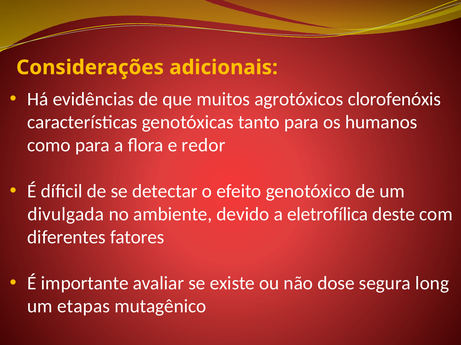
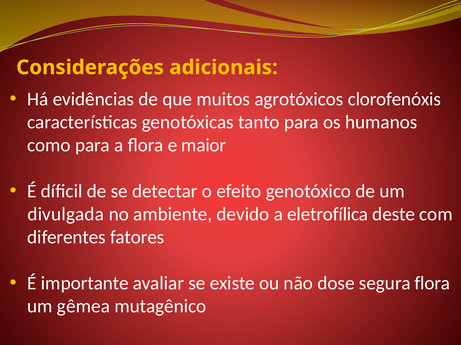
redor: redor -> maior
segura long: long -> flora
etapas: etapas -> gêmea
